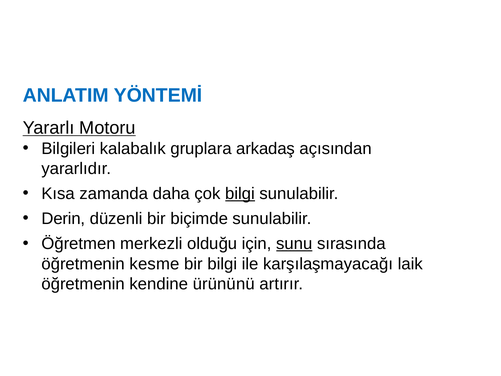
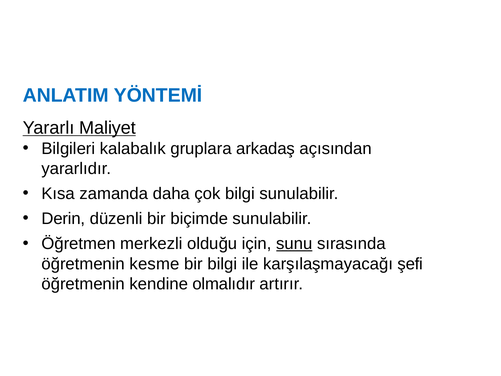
Motoru: Motoru -> Maliyet
bilgi at (240, 194) underline: present -> none
laik: laik -> şefi
ürününü: ürününü -> olmalıdır
